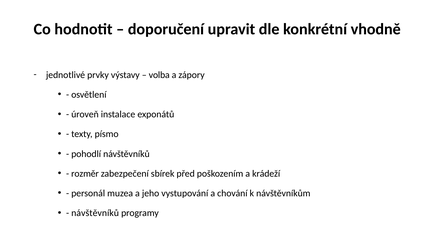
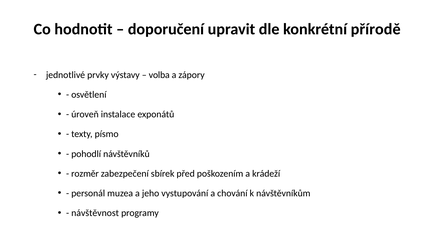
vhodně: vhodně -> přírodě
návštěvníků at (95, 213): návštěvníků -> návštěvnost
